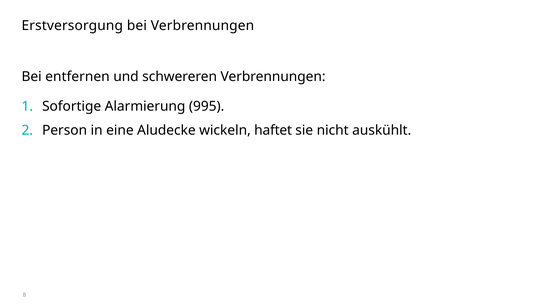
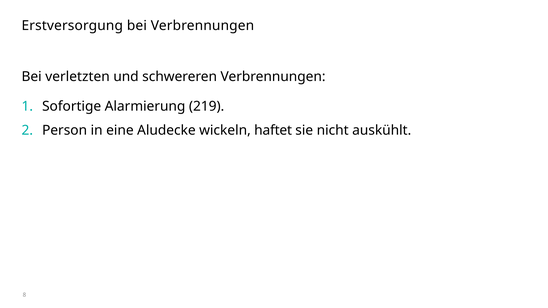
entfernen: entfernen -> verletzten
995: 995 -> 219
